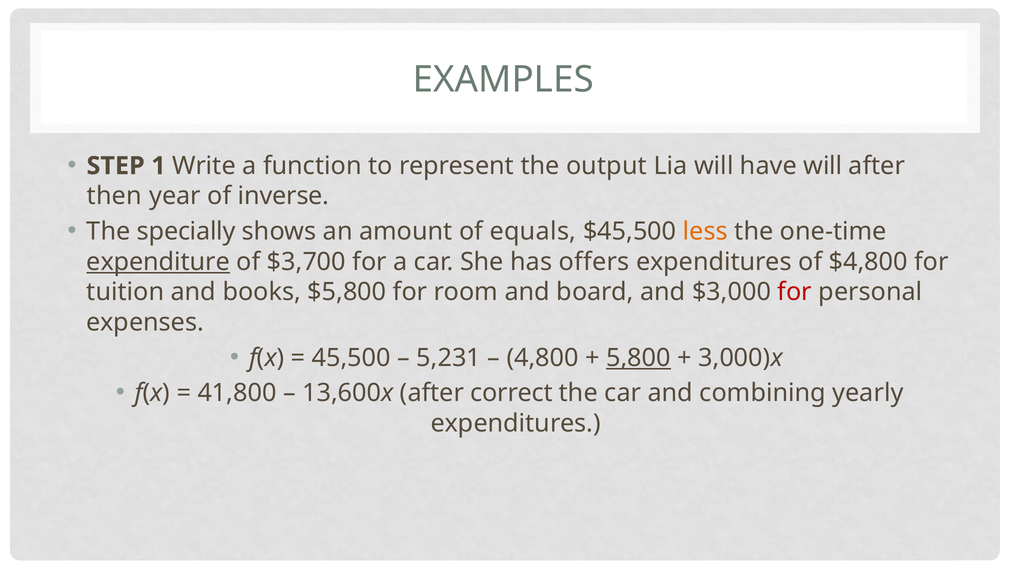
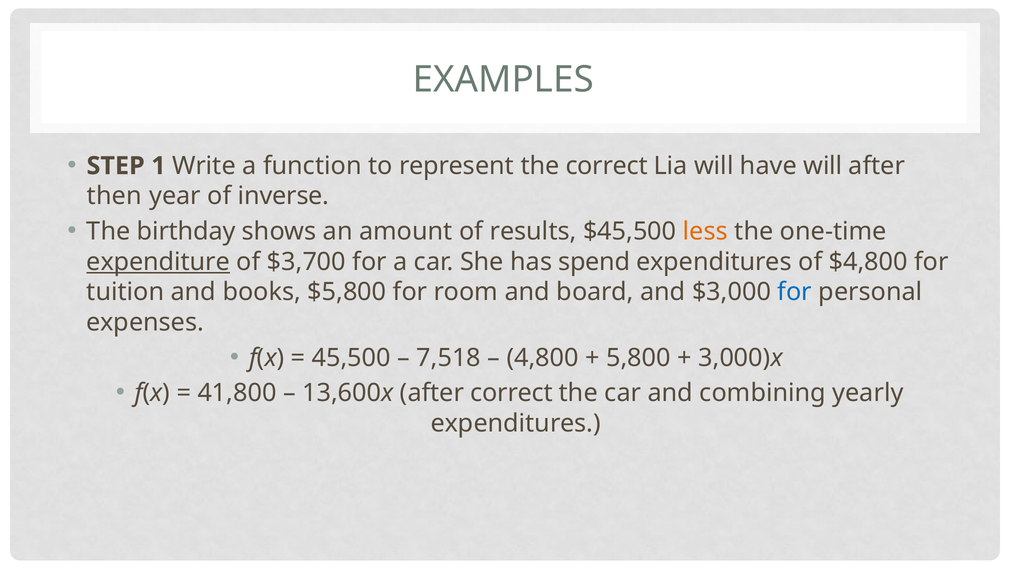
the output: output -> correct
specially: specially -> birthday
equals: equals -> results
offers: offers -> spend
for at (795, 292) colour: red -> blue
5,231: 5,231 -> 7,518
5,800 underline: present -> none
